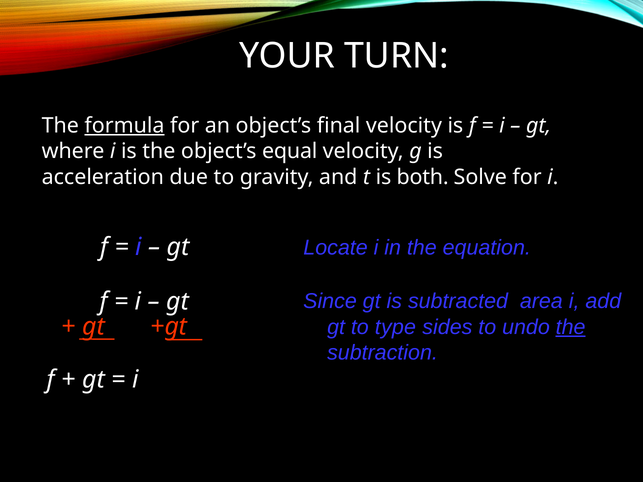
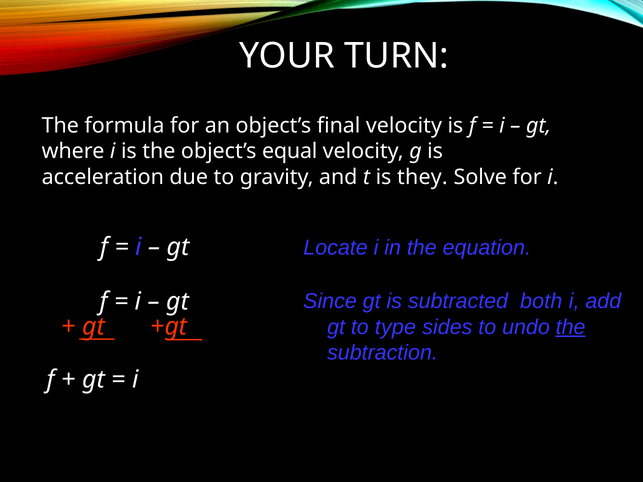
formula underline: present -> none
both: both -> they
area: area -> both
